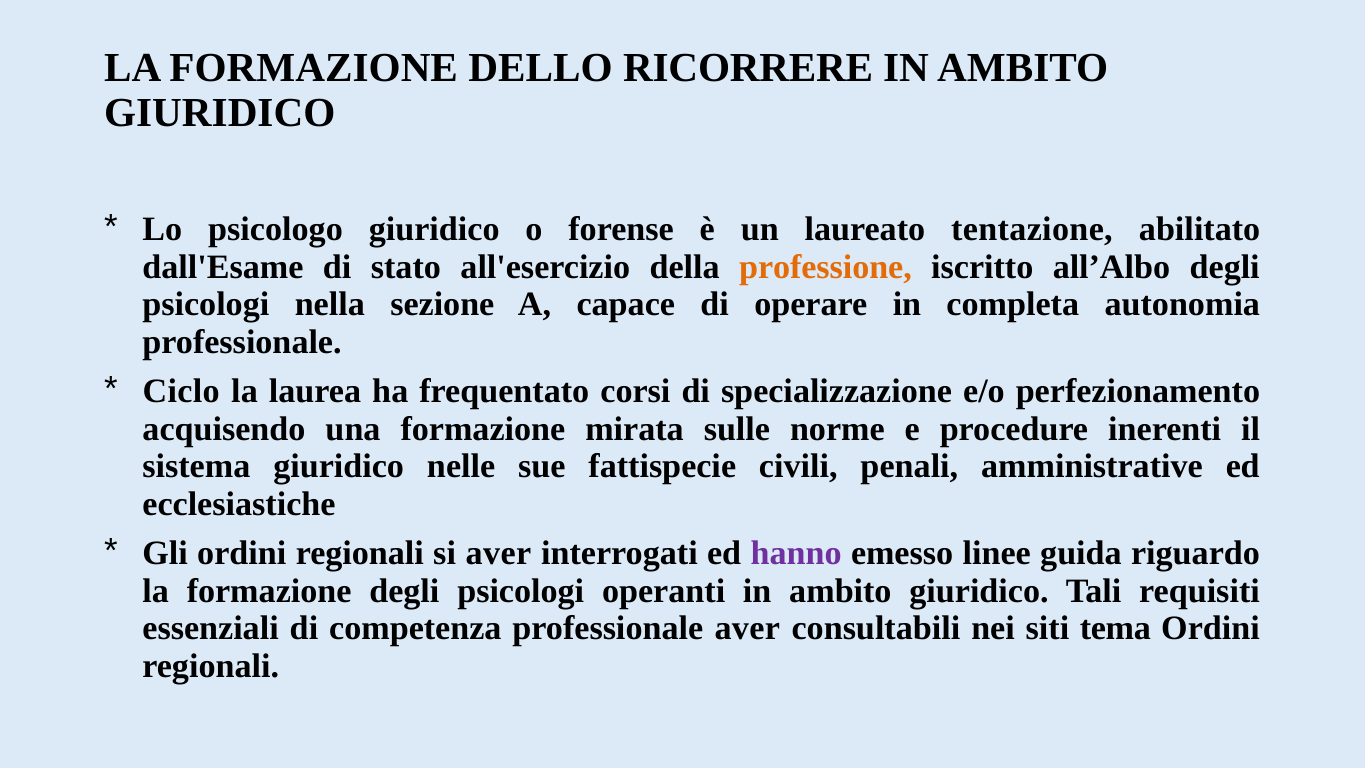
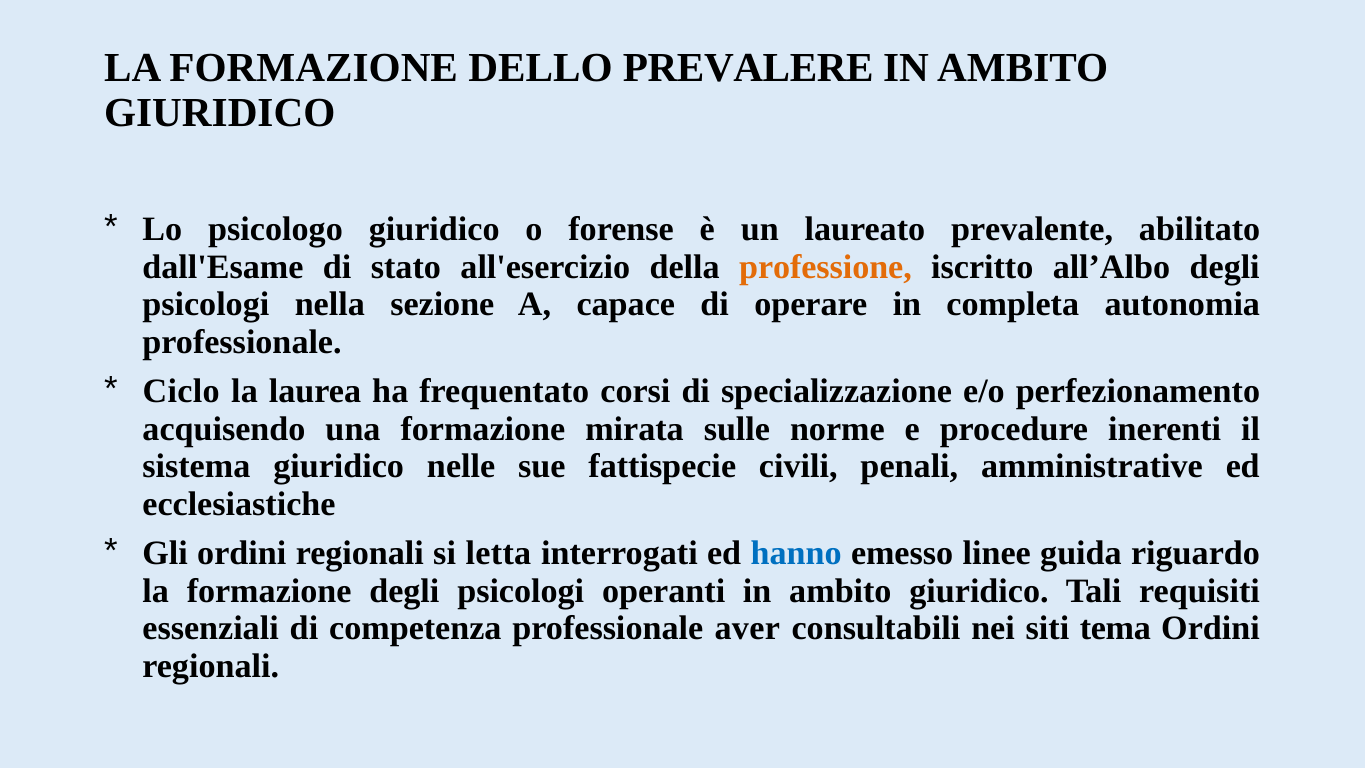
RICORRERE: RICORRERE -> PREVALERE
tentazione: tentazione -> prevalente
si aver: aver -> letta
hanno colour: purple -> blue
